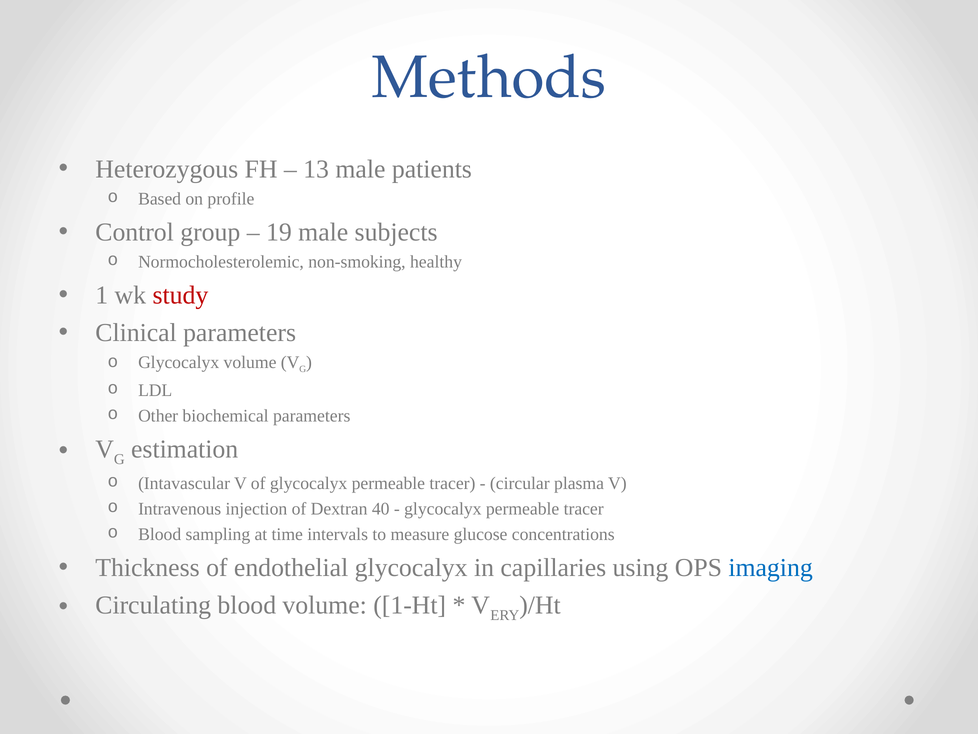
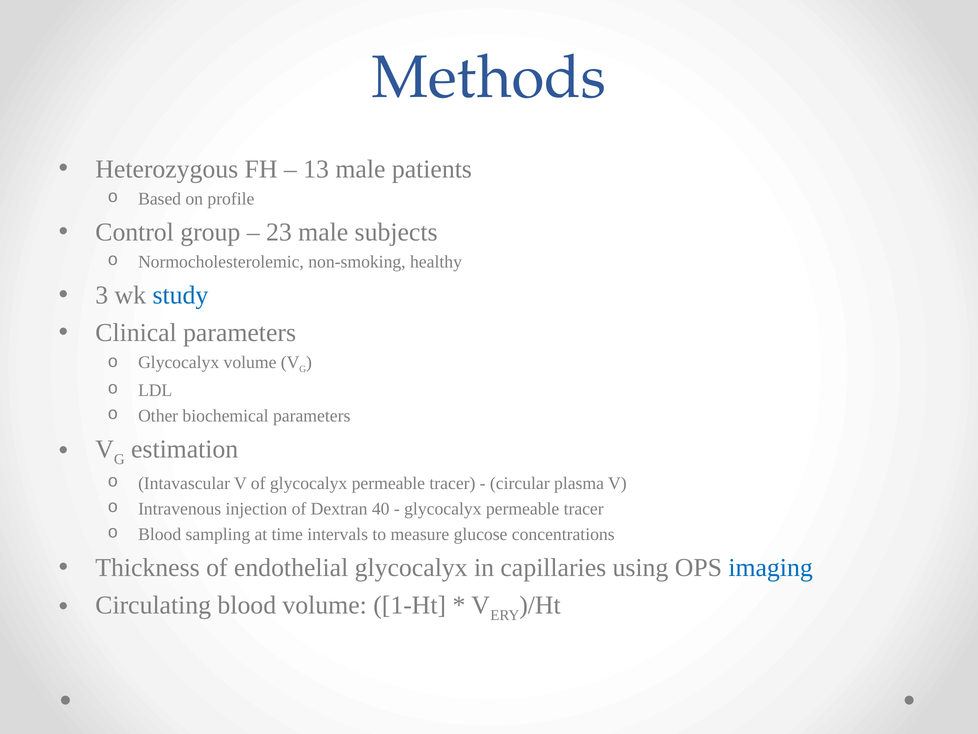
19: 19 -> 23
1: 1 -> 3
study colour: red -> blue
